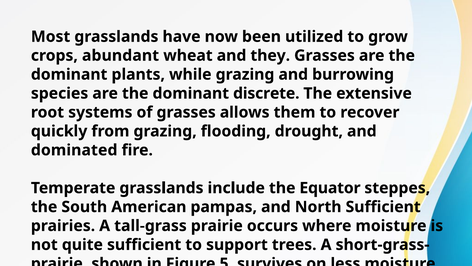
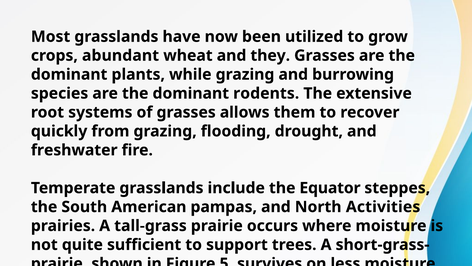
discrete: discrete -> rodents
dominated: dominated -> freshwater
North Sufficient: Sufficient -> Activities
